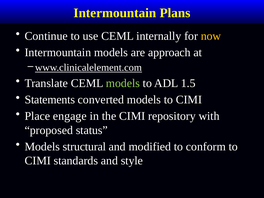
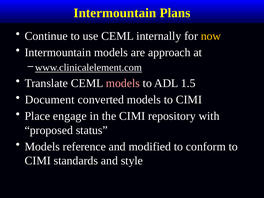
models at (123, 83) colour: light green -> pink
Statements: Statements -> Document
structural: structural -> reference
